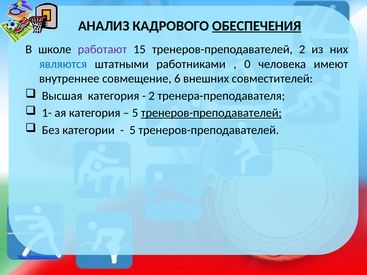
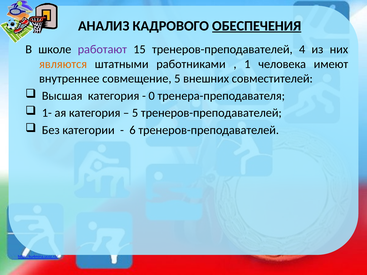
тренеров-преподавателей 2: 2 -> 4
являются colour: blue -> orange
0: 0 -> 1
совмещение 6: 6 -> 5
2 at (152, 96): 2 -> 0
тренеров-преподавателей at (211, 113) underline: present -> none
5 at (133, 130): 5 -> 6
